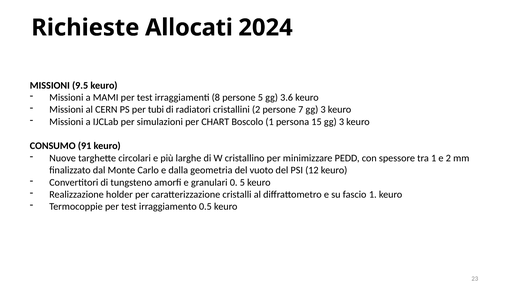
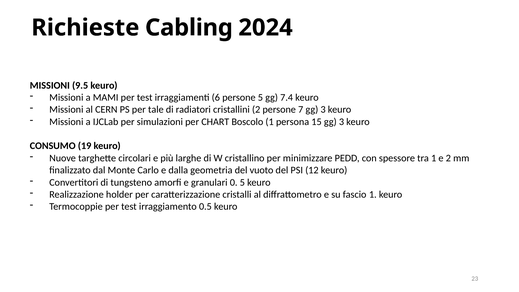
Allocati: Allocati -> Cabling
8: 8 -> 6
3.6: 3.6 -> 7.4
tubi: tubi -> tale
91: 91 -> 19
